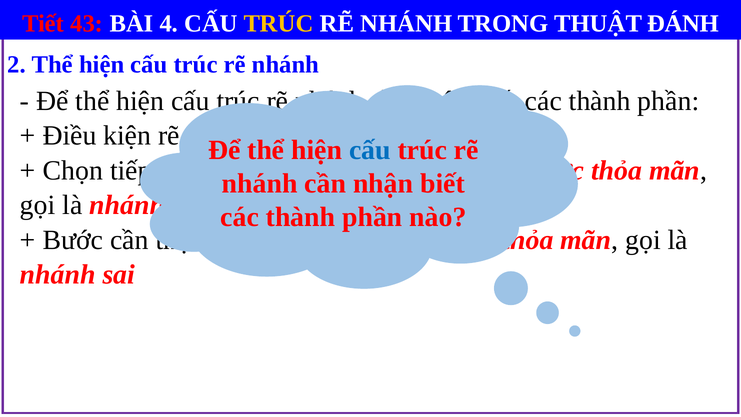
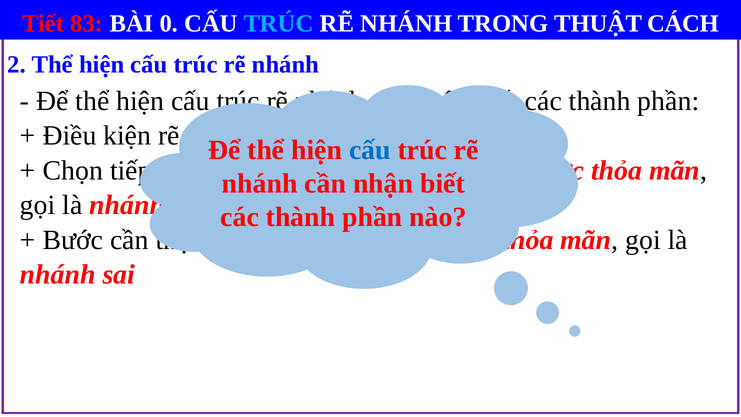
43: 43 -> 83
4: 4 -> 0
TRÚC at (279, 24) colour: yellow -> light blue
ĐÁNH: ĐÁNH -> CÁCH
